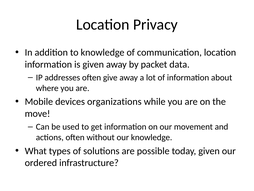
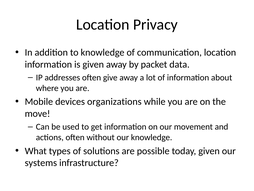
ordered: ordered -> systems
